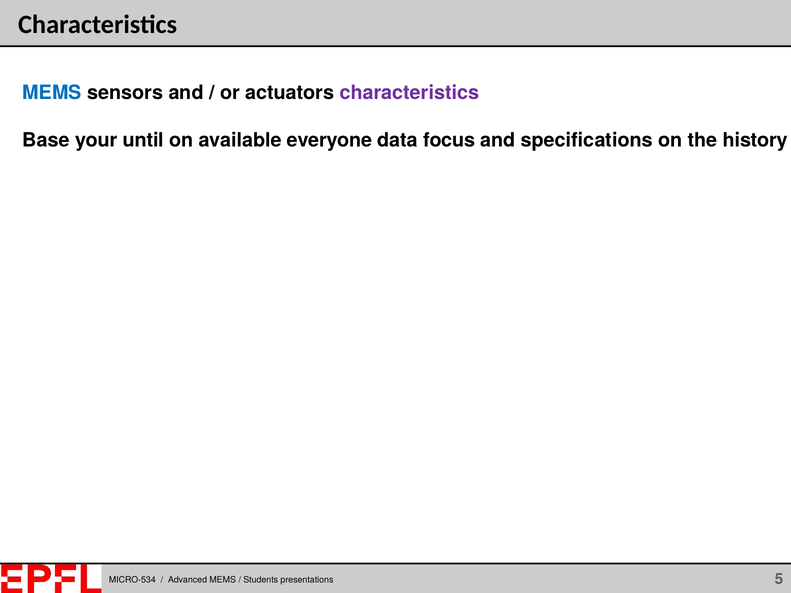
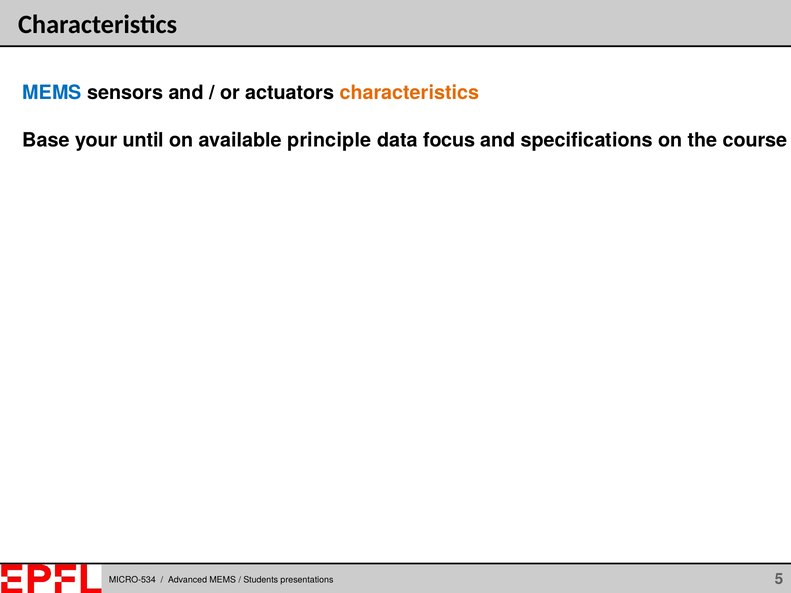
characteristics at (409, 93) colour: purple -> orange
everyone: everyone -> principle
history: history -> course
